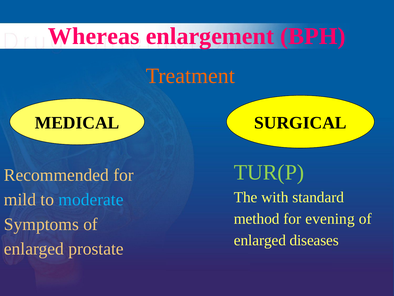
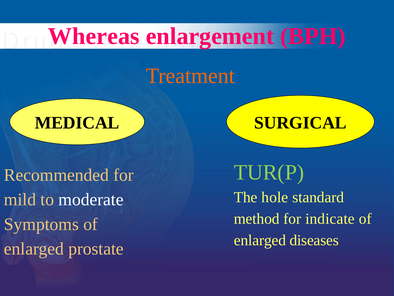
with: with -> hole
moderate colour: light blue -> white
evening: evening -> indicate
